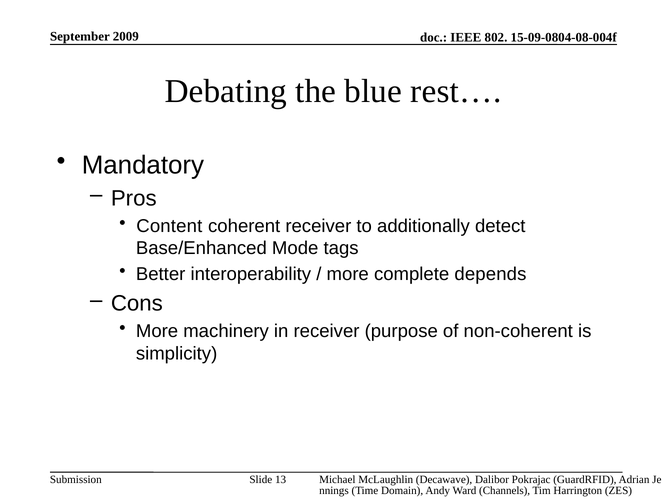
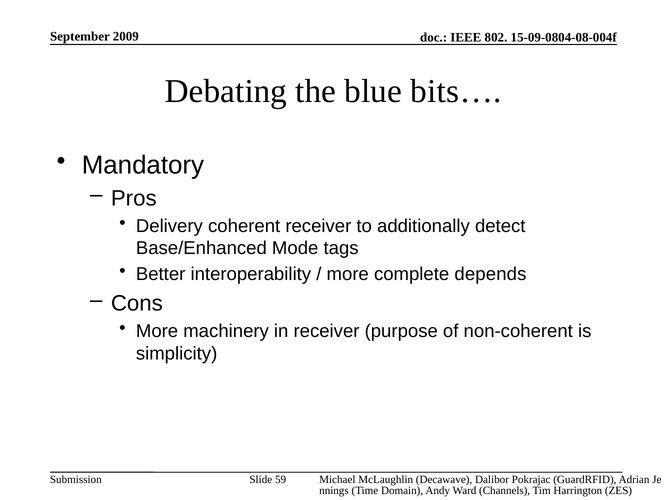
rest…: rest… -> bits…
Content: Content -> Delivery
13: 13 -> 59
